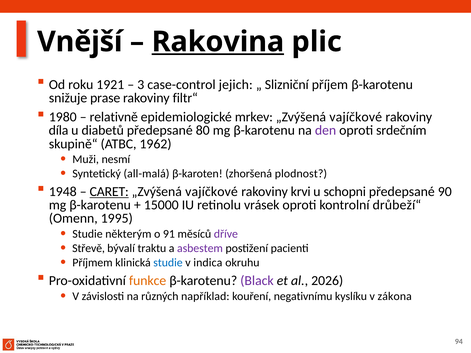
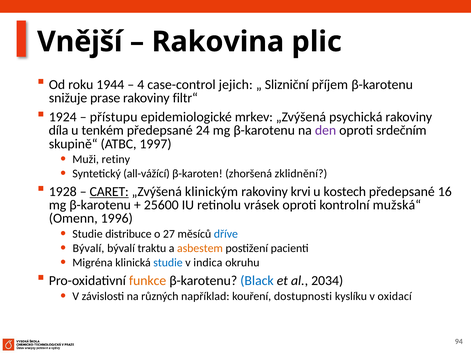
Rakovina underline: present -> none
1921: 1921 -> 1944
3: 3 -> 4
1980: 1980 -> 1924
relativně: relativně -> přístupu
vajíčkové at (356, 117): vajíčkové -> psychická
diabetů: diabetů -> tenkém
80: 80 -> 24
1962: 1962 -> 1997
nesmí: nesmí -> retiny
all-malá: all-malá -> all-vážící
plodnost: plodnost -> zklidnění
1948: 1948 -> 1928
vajíčkové at (212, 192): vajíčkové -> klinickým
schopni: schopni -> kostech
90: 90 -> 16
15000: 15000 -> 25600
drůbeží“: drůbeží“ -> mužská“
1995: 1995 -> 1996
některým: některým -> distribuce
91: 91 -> 27
dříve colour: purple -> blue
Střevě at (89, 248): Střevě -> Bývalí
asbestem colour: purple -> orange
Příjmem: Příjmem -> Migréna
Black colour: purple -> blue
2026: 2026 -> 2034
negativnímu: negativnímu -> dostupnosti
zákona: zákona -> oxidací
